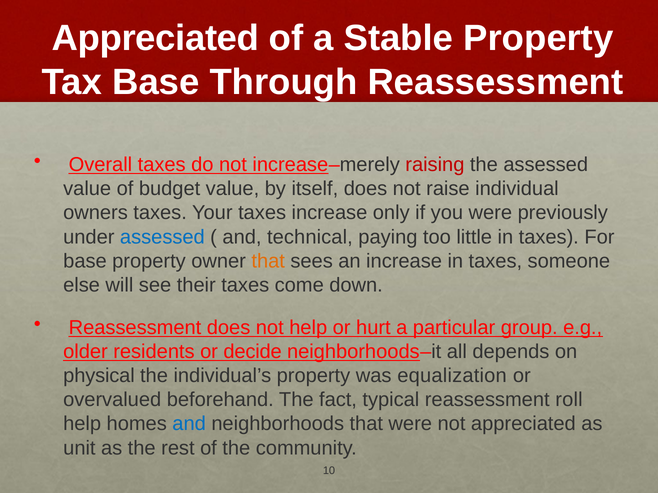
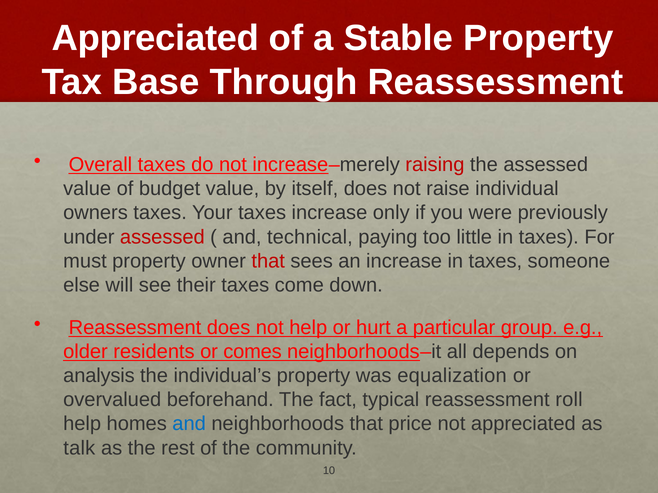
assessed at (162, 237) colour: blue -> red
base at (85, 261): base -> must
that at (268, 261) colour: orange -> red
decide: decide -> comes
physical: physical -> analysis
that were: were -> price
unit: unit -> talk
